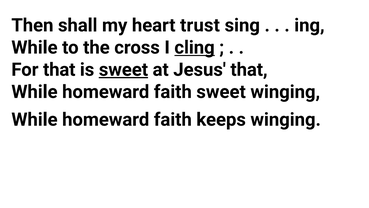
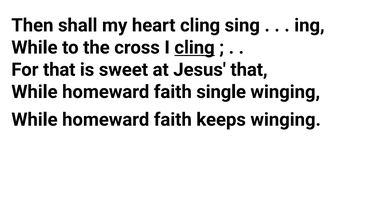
heart trust: trust -> cling
sweet at (123, 70) underline: present -> none
faith sweet: sweet -> single
